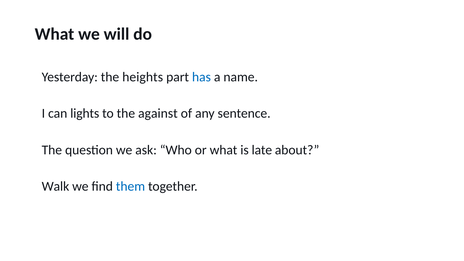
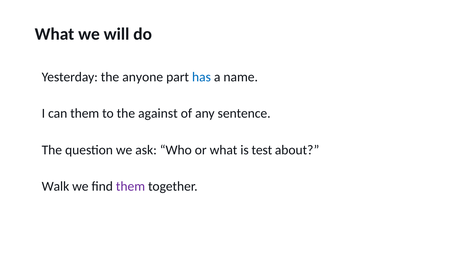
heights: heights -> anyone
can lights: lights -> them
late: late -> test
them at (130, 187) colour: blue -> purple
